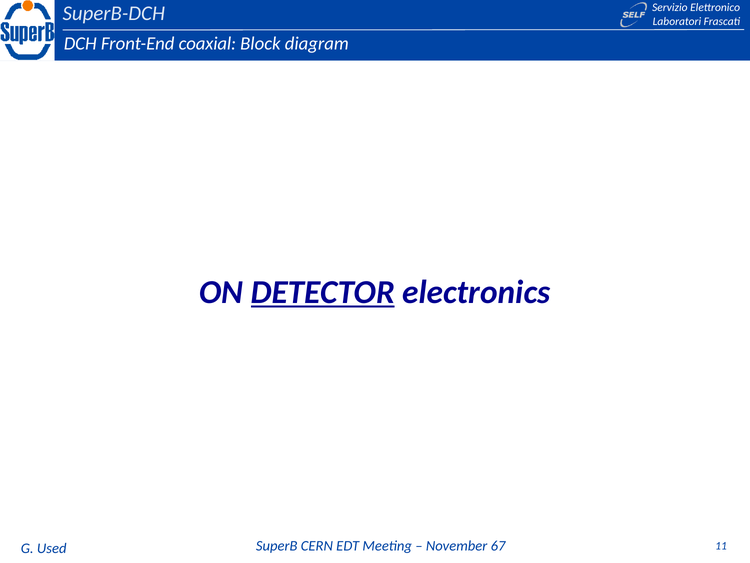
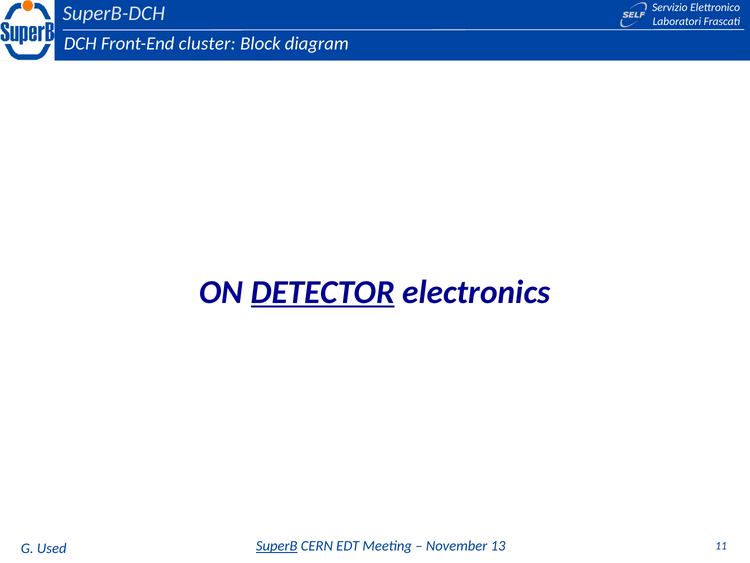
coaxial: coaxial -> cluster
SuperB underline: none -> present
67: 67 -> 13
